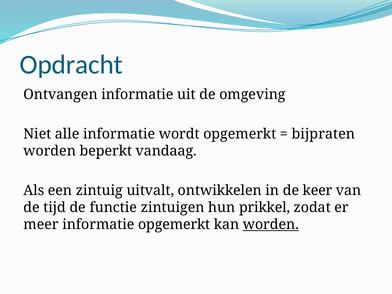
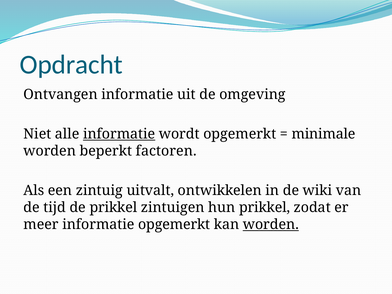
informatie at (119, 134) underline: none -> present
bijpraten: bijpraten -> minimale
vandaag: vandaag -> factoren
keer: keer -> wiki
de functie: functie -> prikkel
